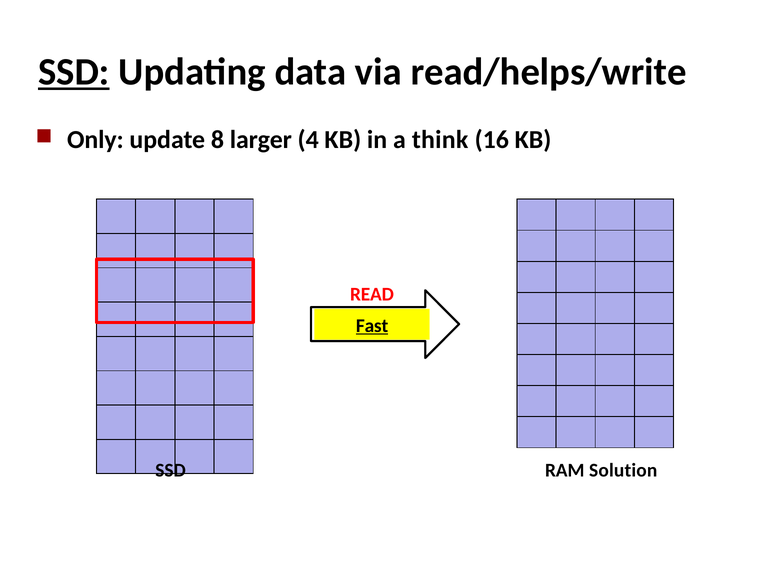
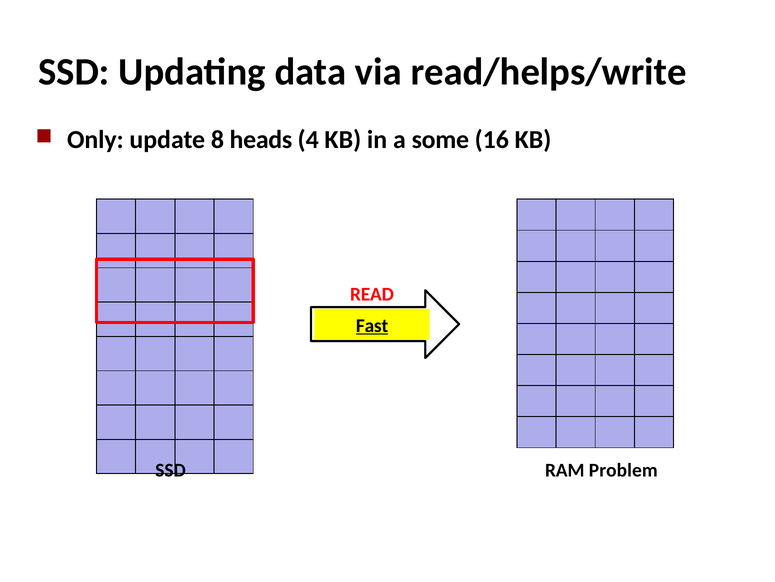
SSD at (74, 72) underline: present -> none
larger: larger -> heads
think: think -> some
Solution: Solution -> Problem
